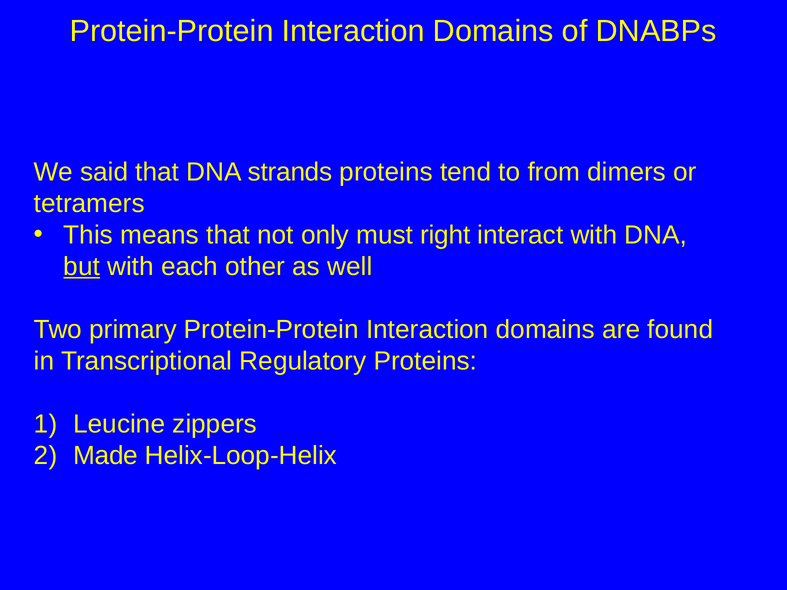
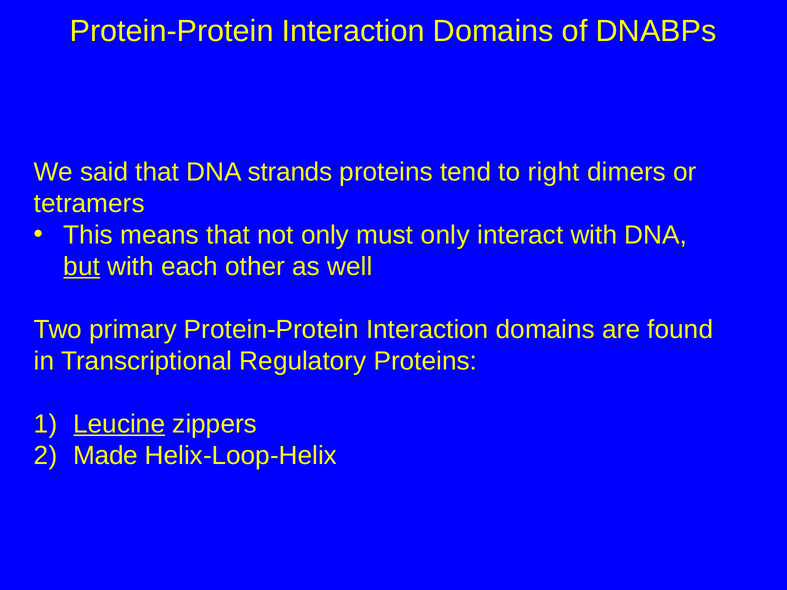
from: from -> right
must right: right -> only
Leucine underline: none -> present
